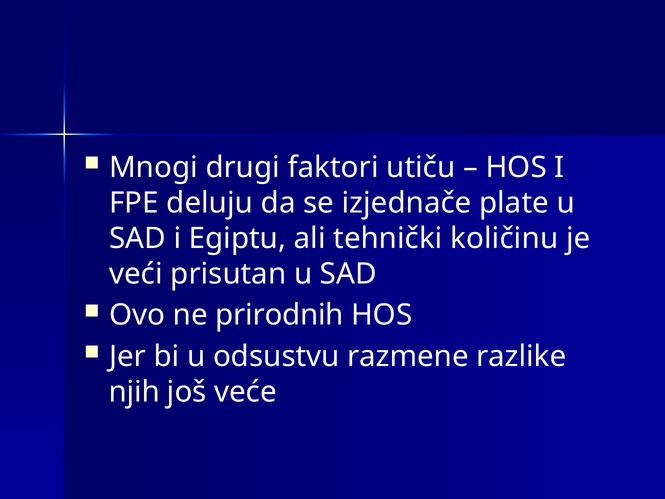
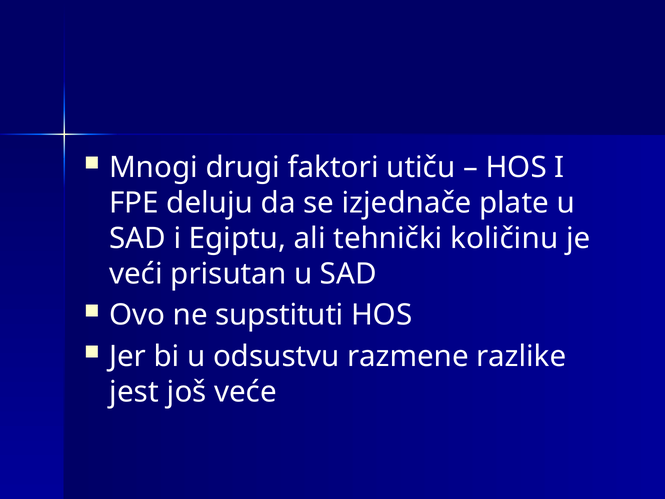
prirodnih: prirodnih -> supstituti
njih: njih -> jest
